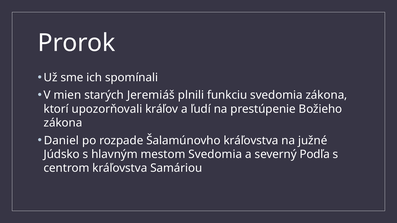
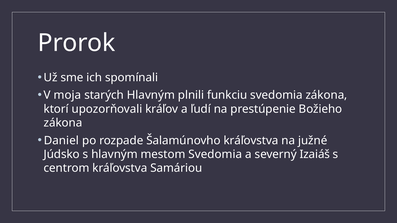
mien: mien -> moja
starých Jeremiáš: Jeremiáš -> Hlavným
Podľa: Podľa -> Izaiáš
